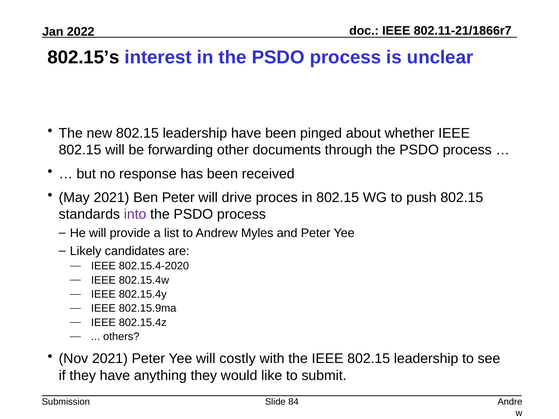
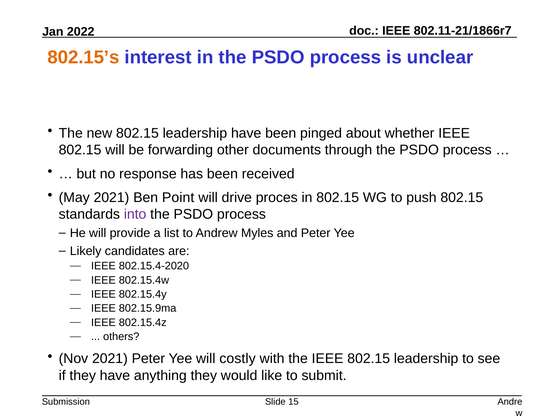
802.15’s colour: black -> orange
Ben Peter: Peter -> Point
84: 84 -> 15
